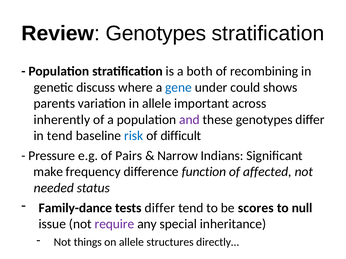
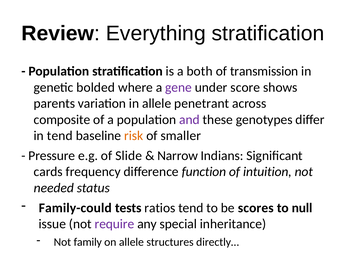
Review Genotypes: Genotypes -> Everything
recombining: recombining -> transmission
discuss: discuss -> bolded
gene colour: blue -> purple
could: could -> score
important: important -> penetrant
inherently: inherently -> composite
risk colour: blue -> orange
difficult: difficult -> smaller
Pairs: Pairs -> Slide
make: make -> cards
affected: affected -> intuition
Family-dance: Family-dance -> Family-could
tests differ: differ -> ratios
things: things -> family
